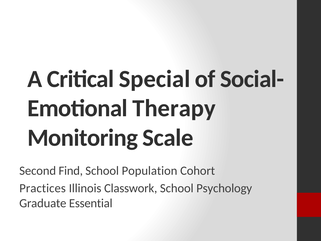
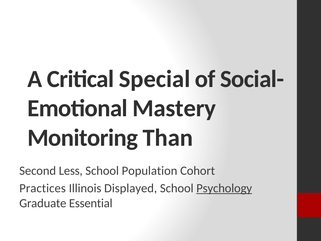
Therapy: Therapy -> Mastery
Scale: Scale -> Than
Find: Find -> Less
Classwork: Classwork -> Displayed
Psychology underline: none -> present
